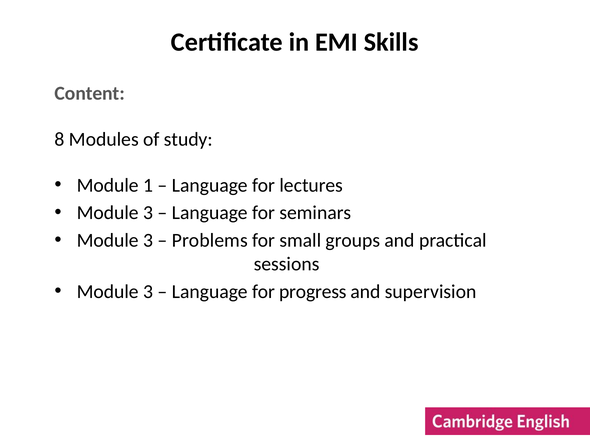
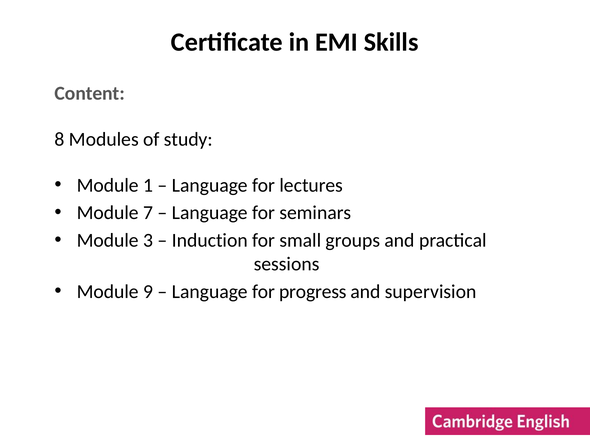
3 at (148, 213): 3 -> 7
Problems: Problems -> Induction
3 at (148, 291): 3 -> 9
